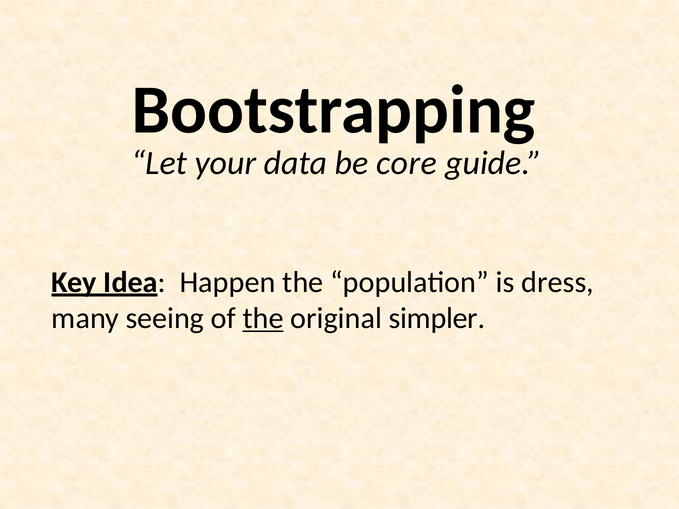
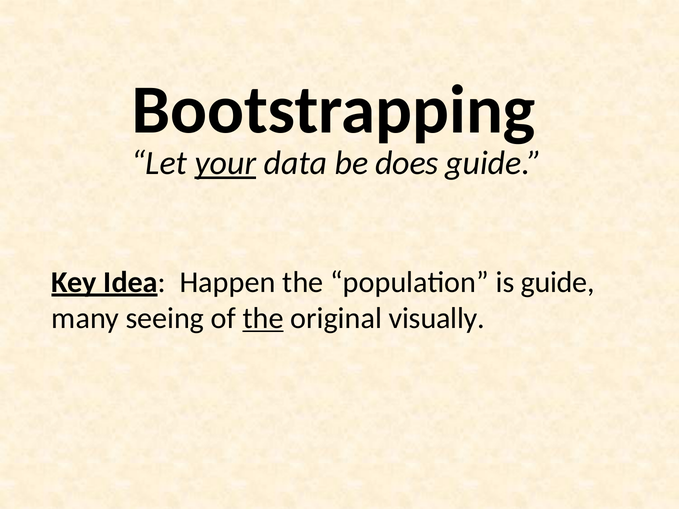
your underline: none -> present
core: core -> does
is dress: dress -> guide
simpler: simpler -> visually
